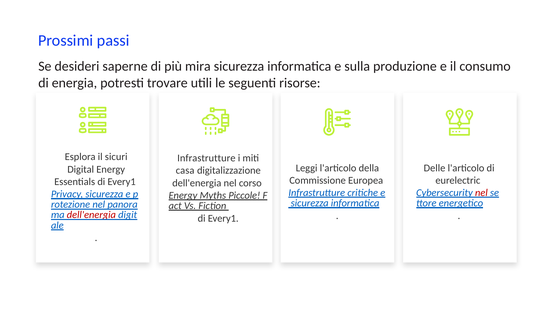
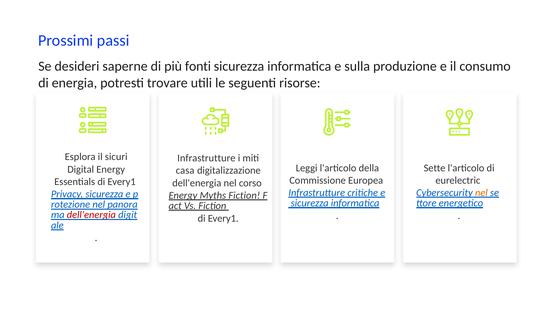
mira: mira -> fonti
Delle: Delle -> Sette
nel at (481, 193) colour: red -> orange
Myths Piccole: Piccole -> Fiction
